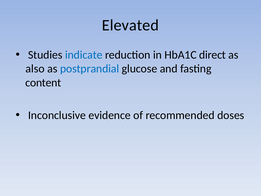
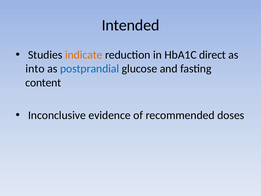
Elevated: Elevated -> Intended
indicate colour: blue -> orange
also: also -> into
